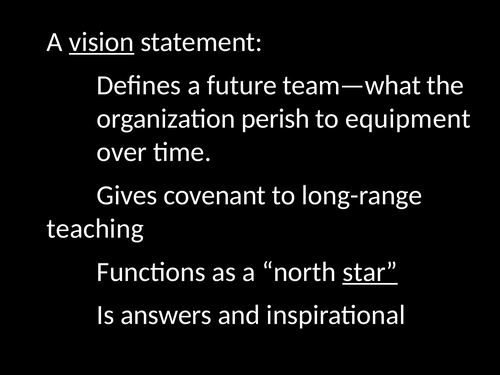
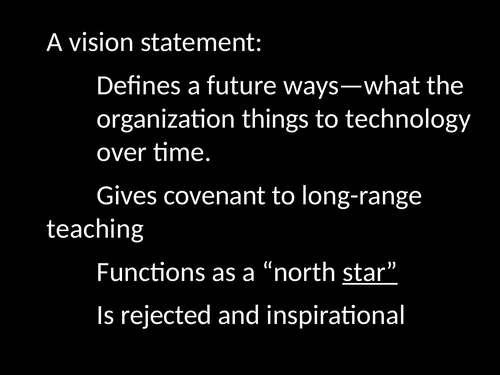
vision underline: present -> none
team—what: team—what -> ways—what
perish: perish -> things
equipment: equipment -> technology
answers: answers -> rejected
